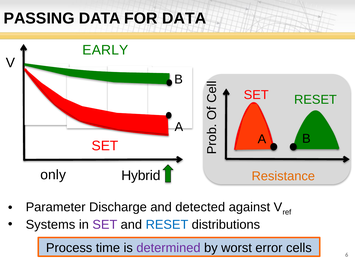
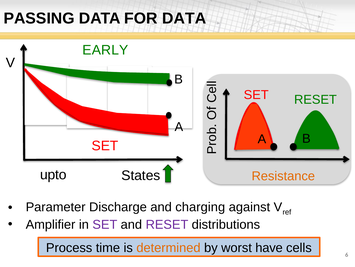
only: only -> upto
Hybrid: Hybrid -> States
detected: detected -> charging
Systems: Systems -> Amplifier
RESET at (167, 224) colour: blue -> purple
determined colour: purple -> orange
error: error -> have
